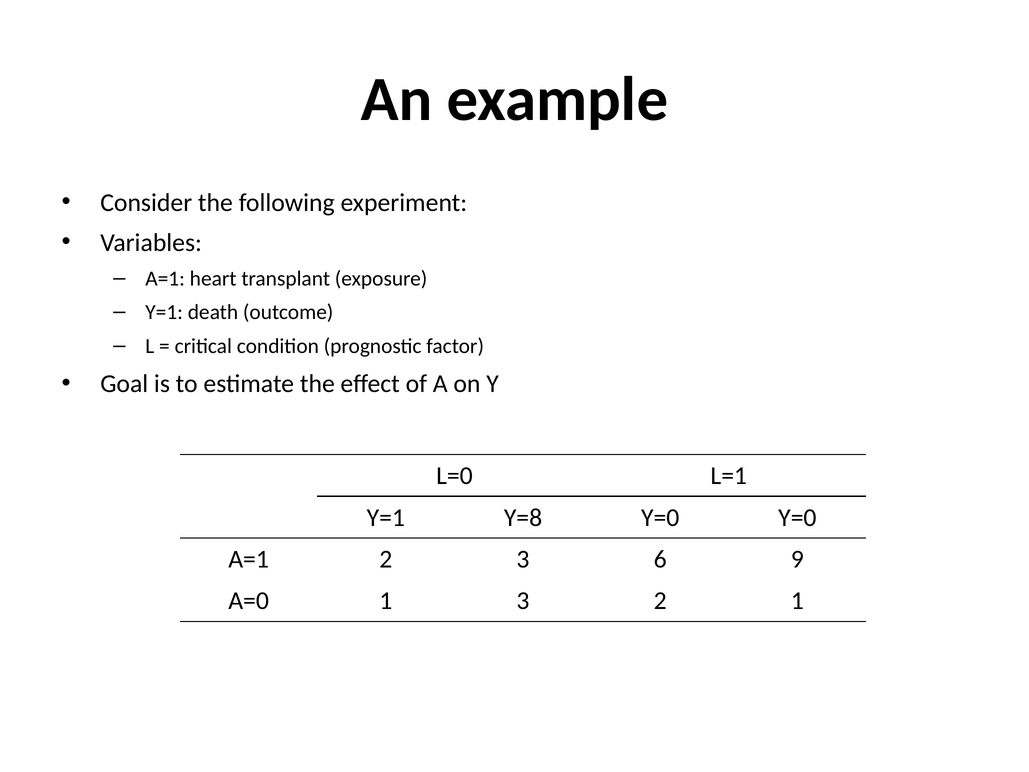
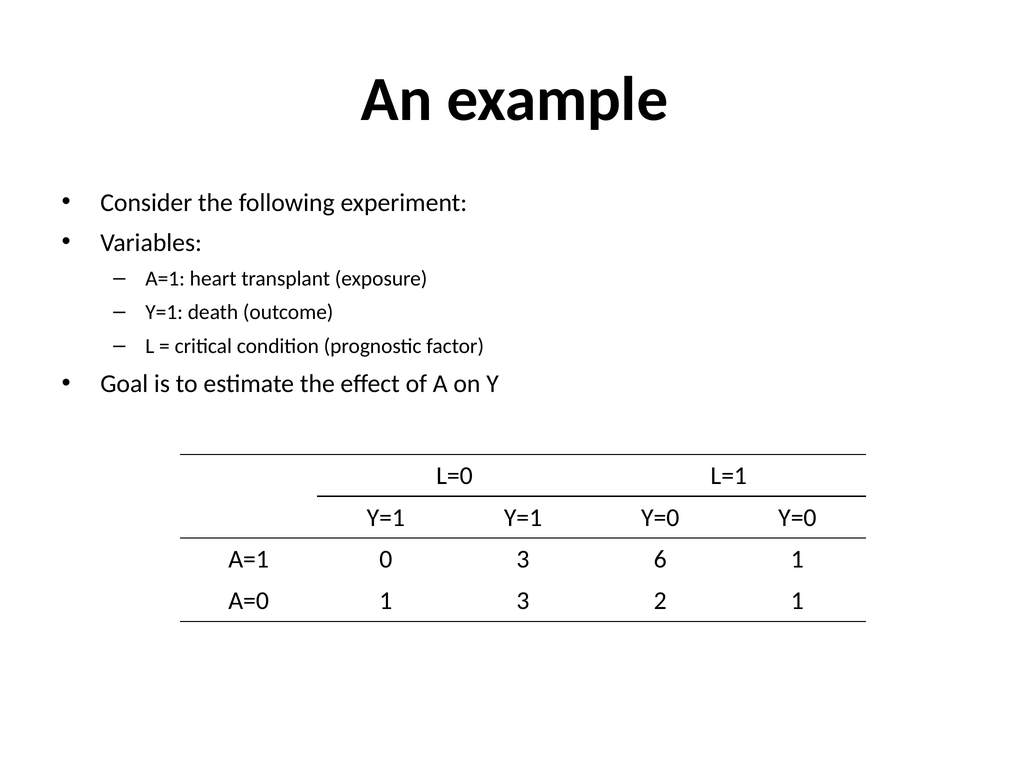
Y=1 Y=8: Y=8 -> Y=1
A=1 2: 2 -> 0
6 9: 9 -> 1
